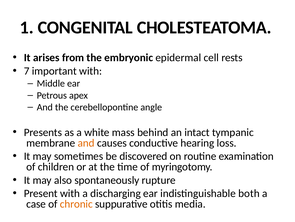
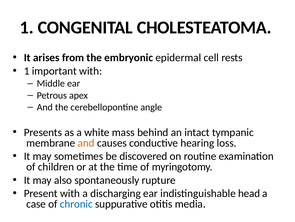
7 at (27, 71): 7 -> 1
both: both -> head
chronic colour: orange -> blue
